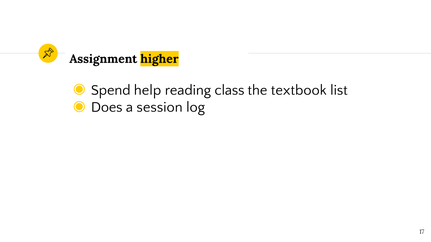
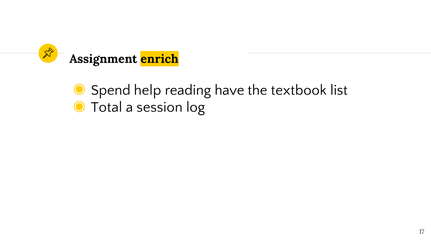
higher: higher -> enrich
class: class -> have
Does: Does -> Total
